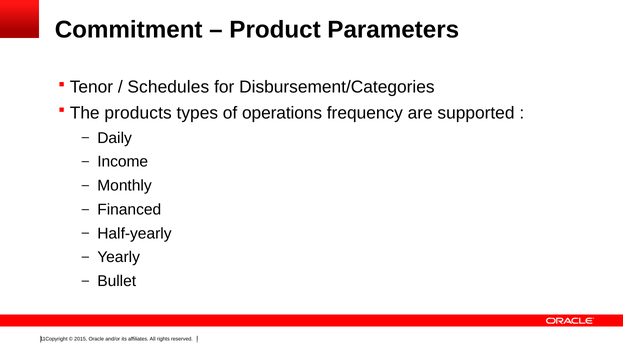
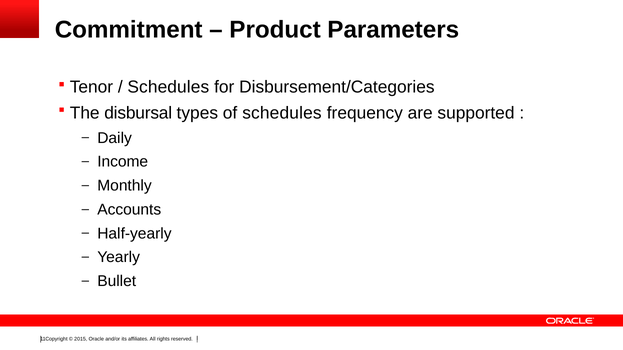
products: products -> disbursal
of operations: operations -> schedules
Financed: Financed -> Accounts
